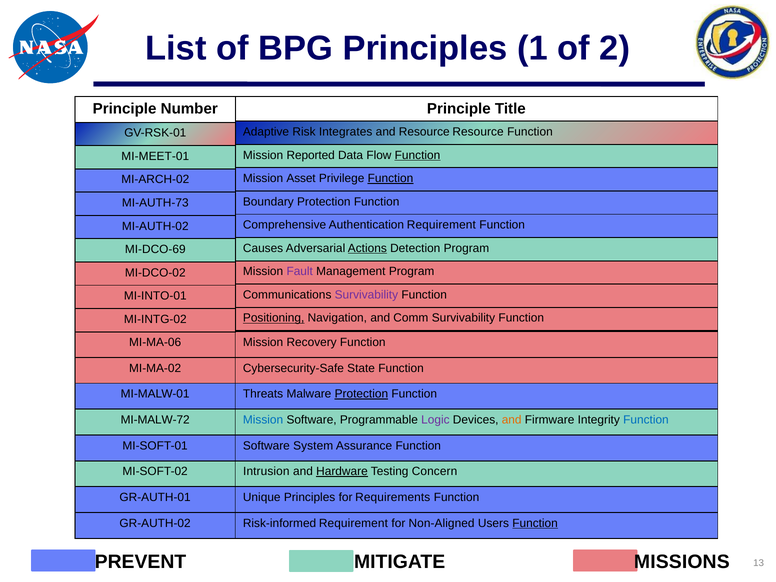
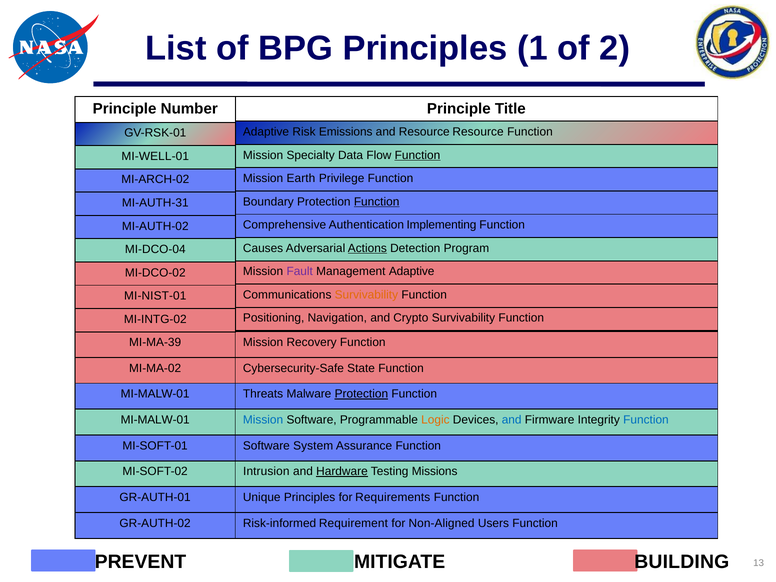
Integrates: Integrates -> Emissions
Reported: Reported -> Specialty
MI-MEET-01: MI-MEET-01 -> MI-WELL-01
Asset: Asset -> Earth
Function at (390, 178) underline: present -> none
Function at (377, 202) underline: none -> present
MI-AUTH-73: MI-AUTH-73 -> MI-AUTH-31
Authentication Requirement: Requirement -> Implementing
MI-DCO-69: MI-DCO-69 -> MI-DCO-04
Management Program: Program -> Adaptive
Survivability at (366, 295) colour: purple -> orange
MI-INTO-01: MI-INTO-01 -> MI-NIST-01
Positioning underline: present -> none
Comm: Comm -> Crypto
MI-MA-06: MI-MA-06 -> MI-MA-39
MI-MALW-72 at (155, 420): MI-MALW-72 -> MI-MALW-01
Logic colour: purple -> orange
and at (512, 420) colour: orange -> blue
Concern: Concern -> Missions
Function at (535, 523) underline: present -> none
MISSIONS: MISSIONS -> BUILDING
